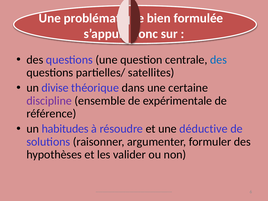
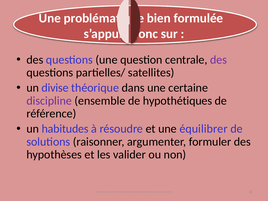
des at (219, 60) colour: blue -> purple
expérimentale: expérimentale -> hypothétiques
déductive: déductive -> équilibrer
